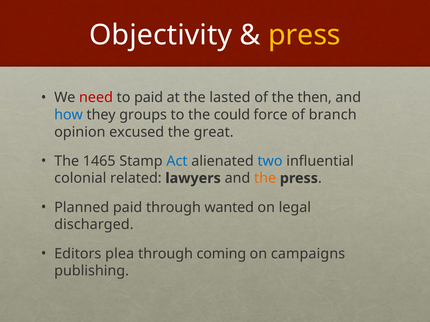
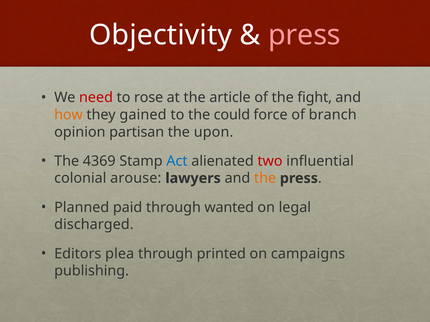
press at (304, 35) colour: yellow -> pink
to paid: paid -> rose
lasted: lasted -> article
then: then -> fight
how colour: blue -> orange
groups: groups -> gained
excused: excused -> partisan
great: great -> upon
1465: 1465 -> 4369
two colour: blue -> red
related: related -> arouse
coming: coming -> printed
